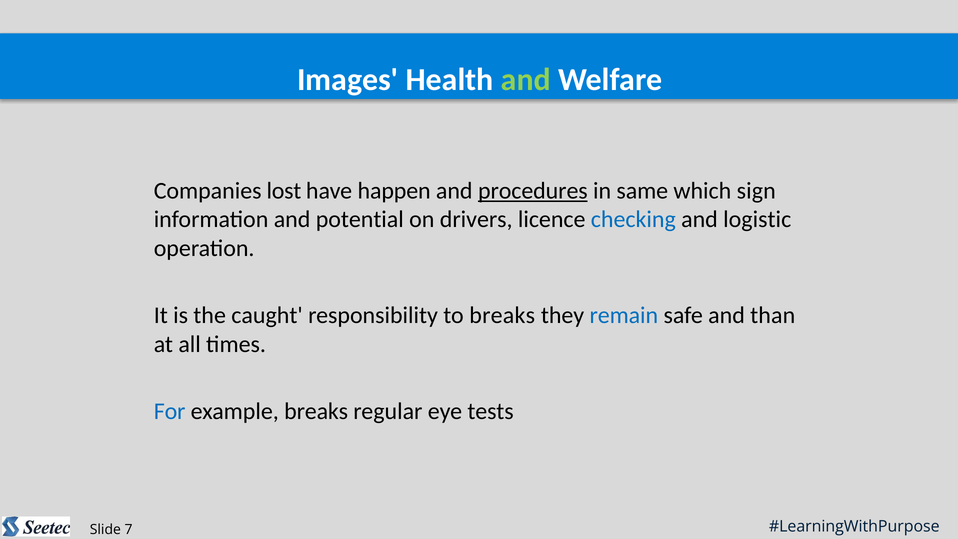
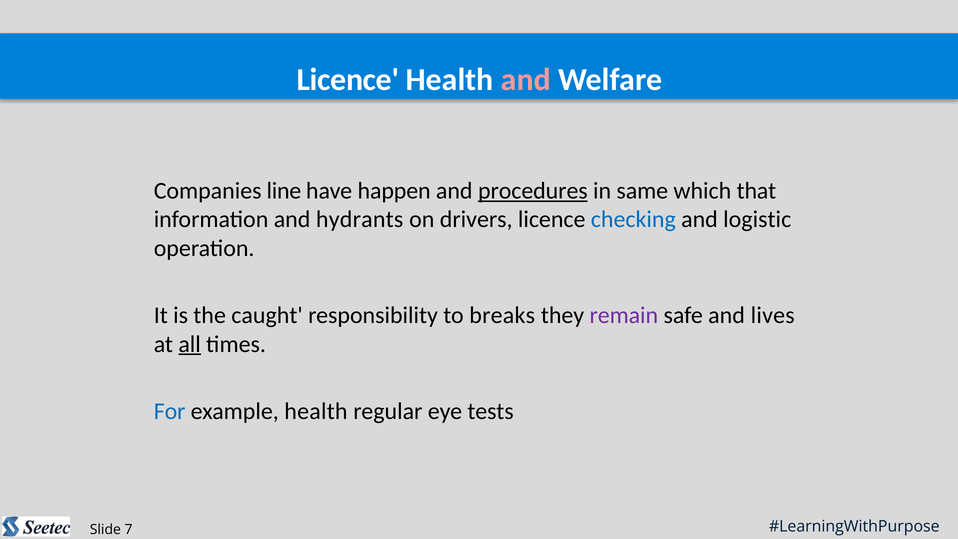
Images at (348, 80): Images -> Licence
and at (526, 80) colour: light green -> pink
lost: lost -> line
sign: sign -> that
potential: potential -> hydrants
remain colour: blue -> purple
than: than -> lives
all underline: none -> present
example breaks: breaks -> health
